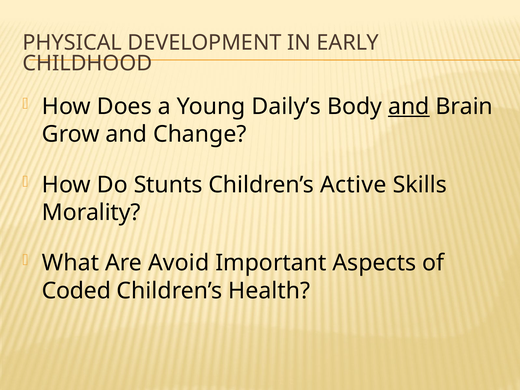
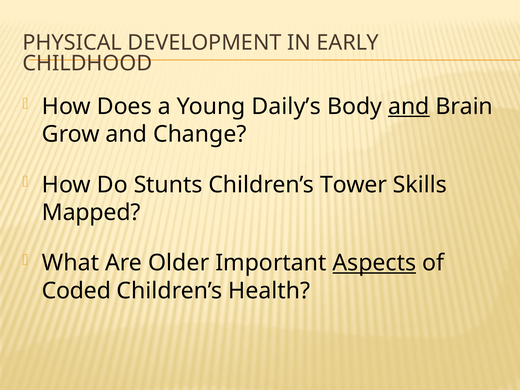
Active: Active -> Tower
Morality: Morality -> Mapped
Avoid: Avoid -> Older
Aspects underline: none -> present
